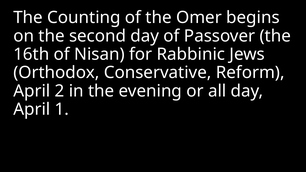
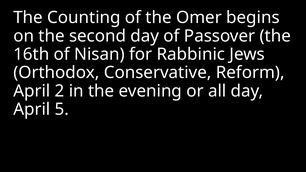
1: 1 -> 5
